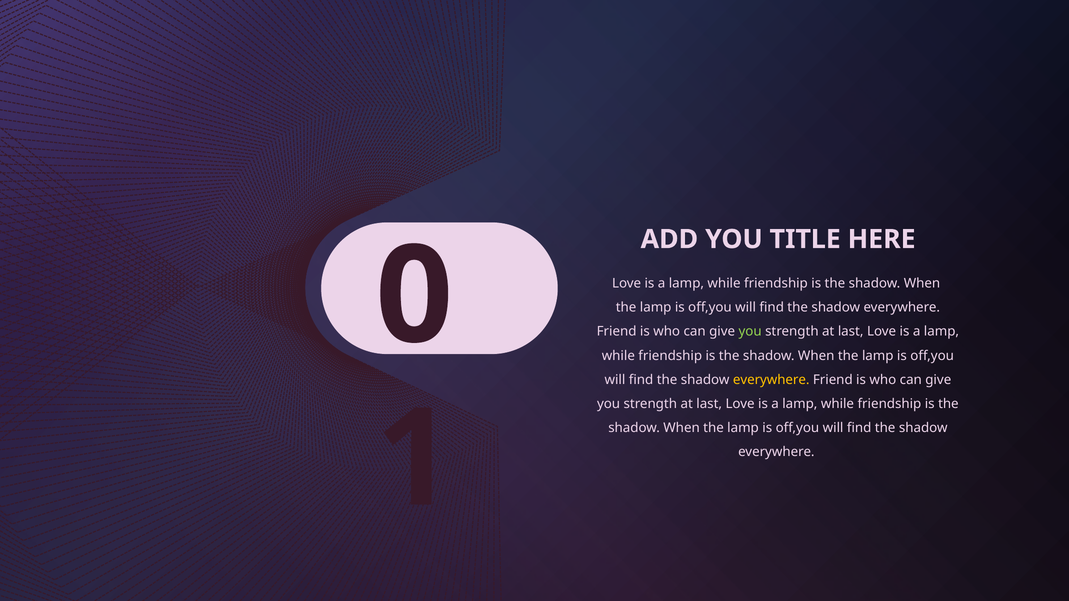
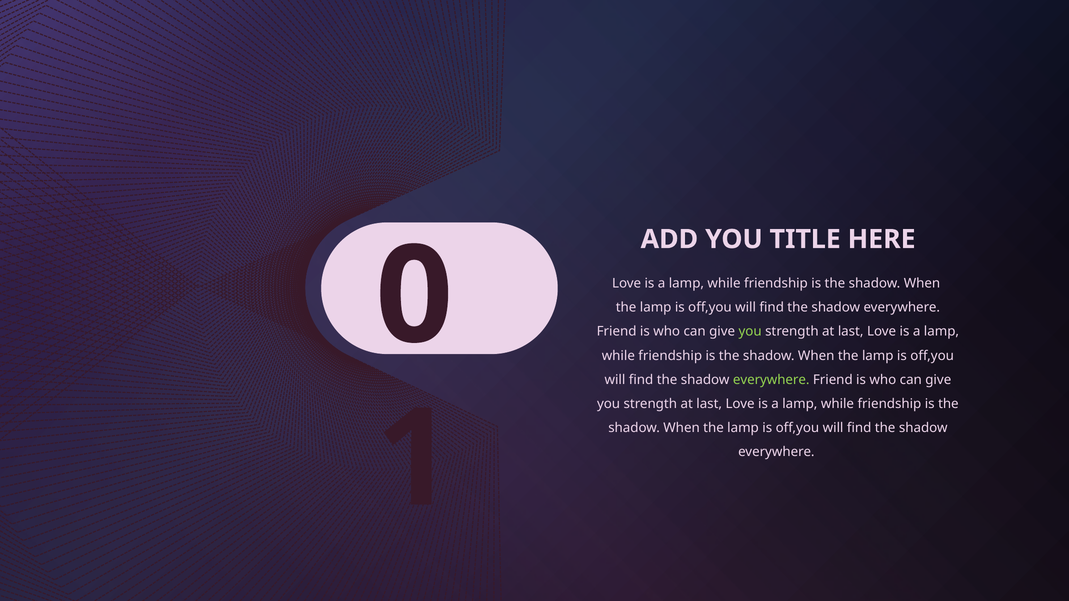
everywhere at (771, 380) colour: yellow -> light green
